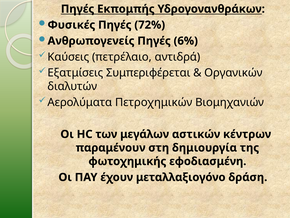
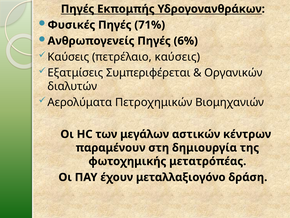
72%: 72% -> 71%
πετρέλαιο αντιδρά: αντιδρά -> καύσεις
εφοδιασμένη: εφοδιασμένη -> μετατρόπέας
